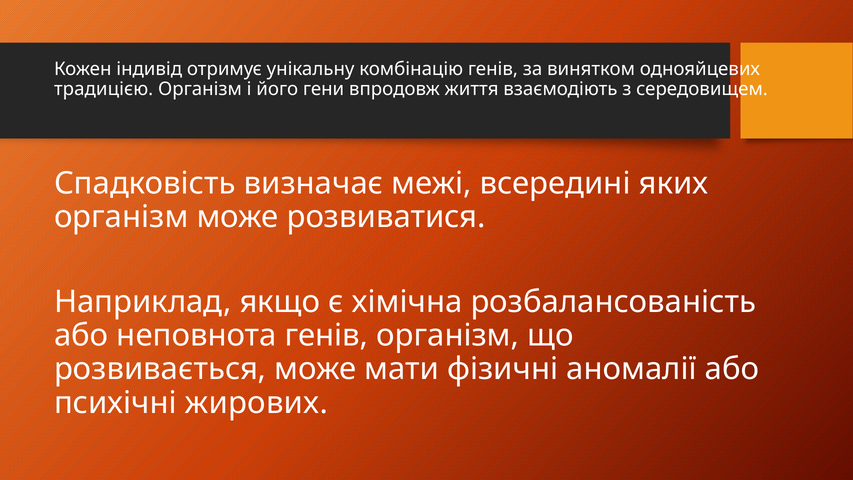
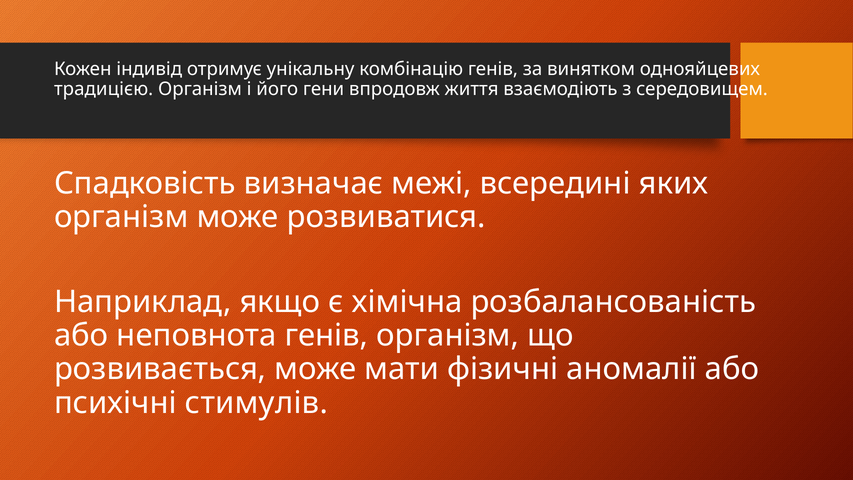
жирових: жирових -> стимулів
